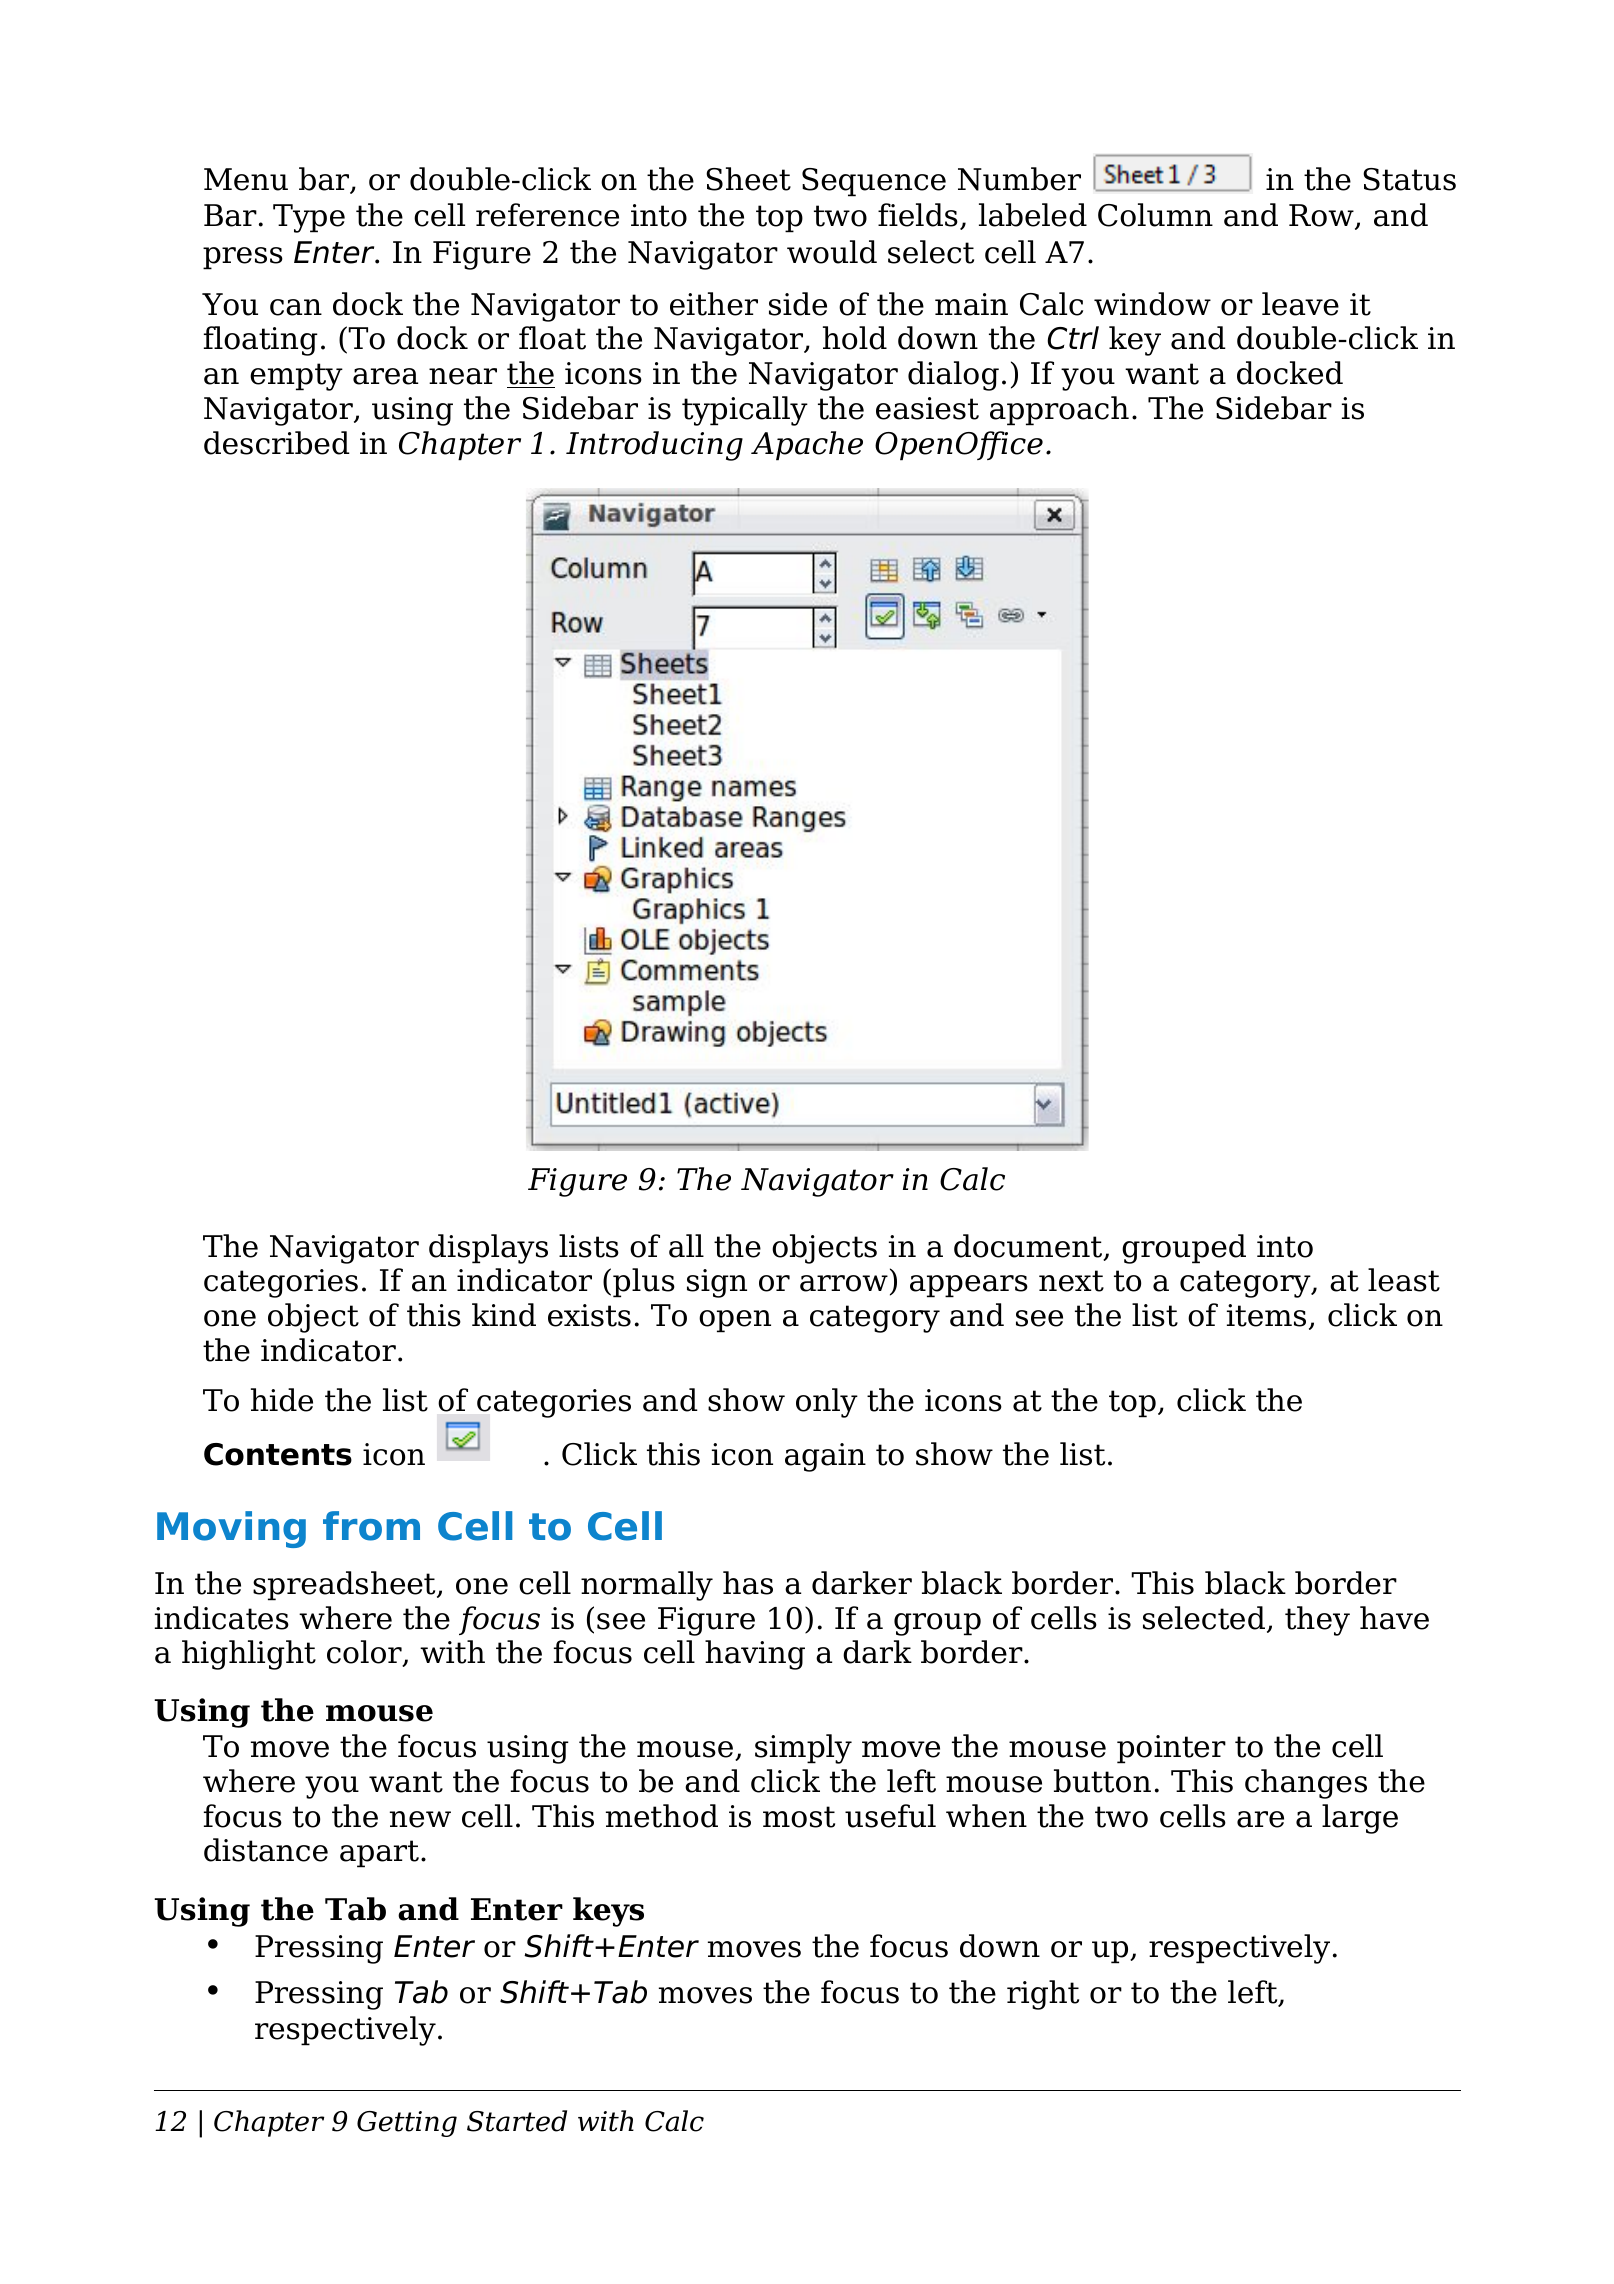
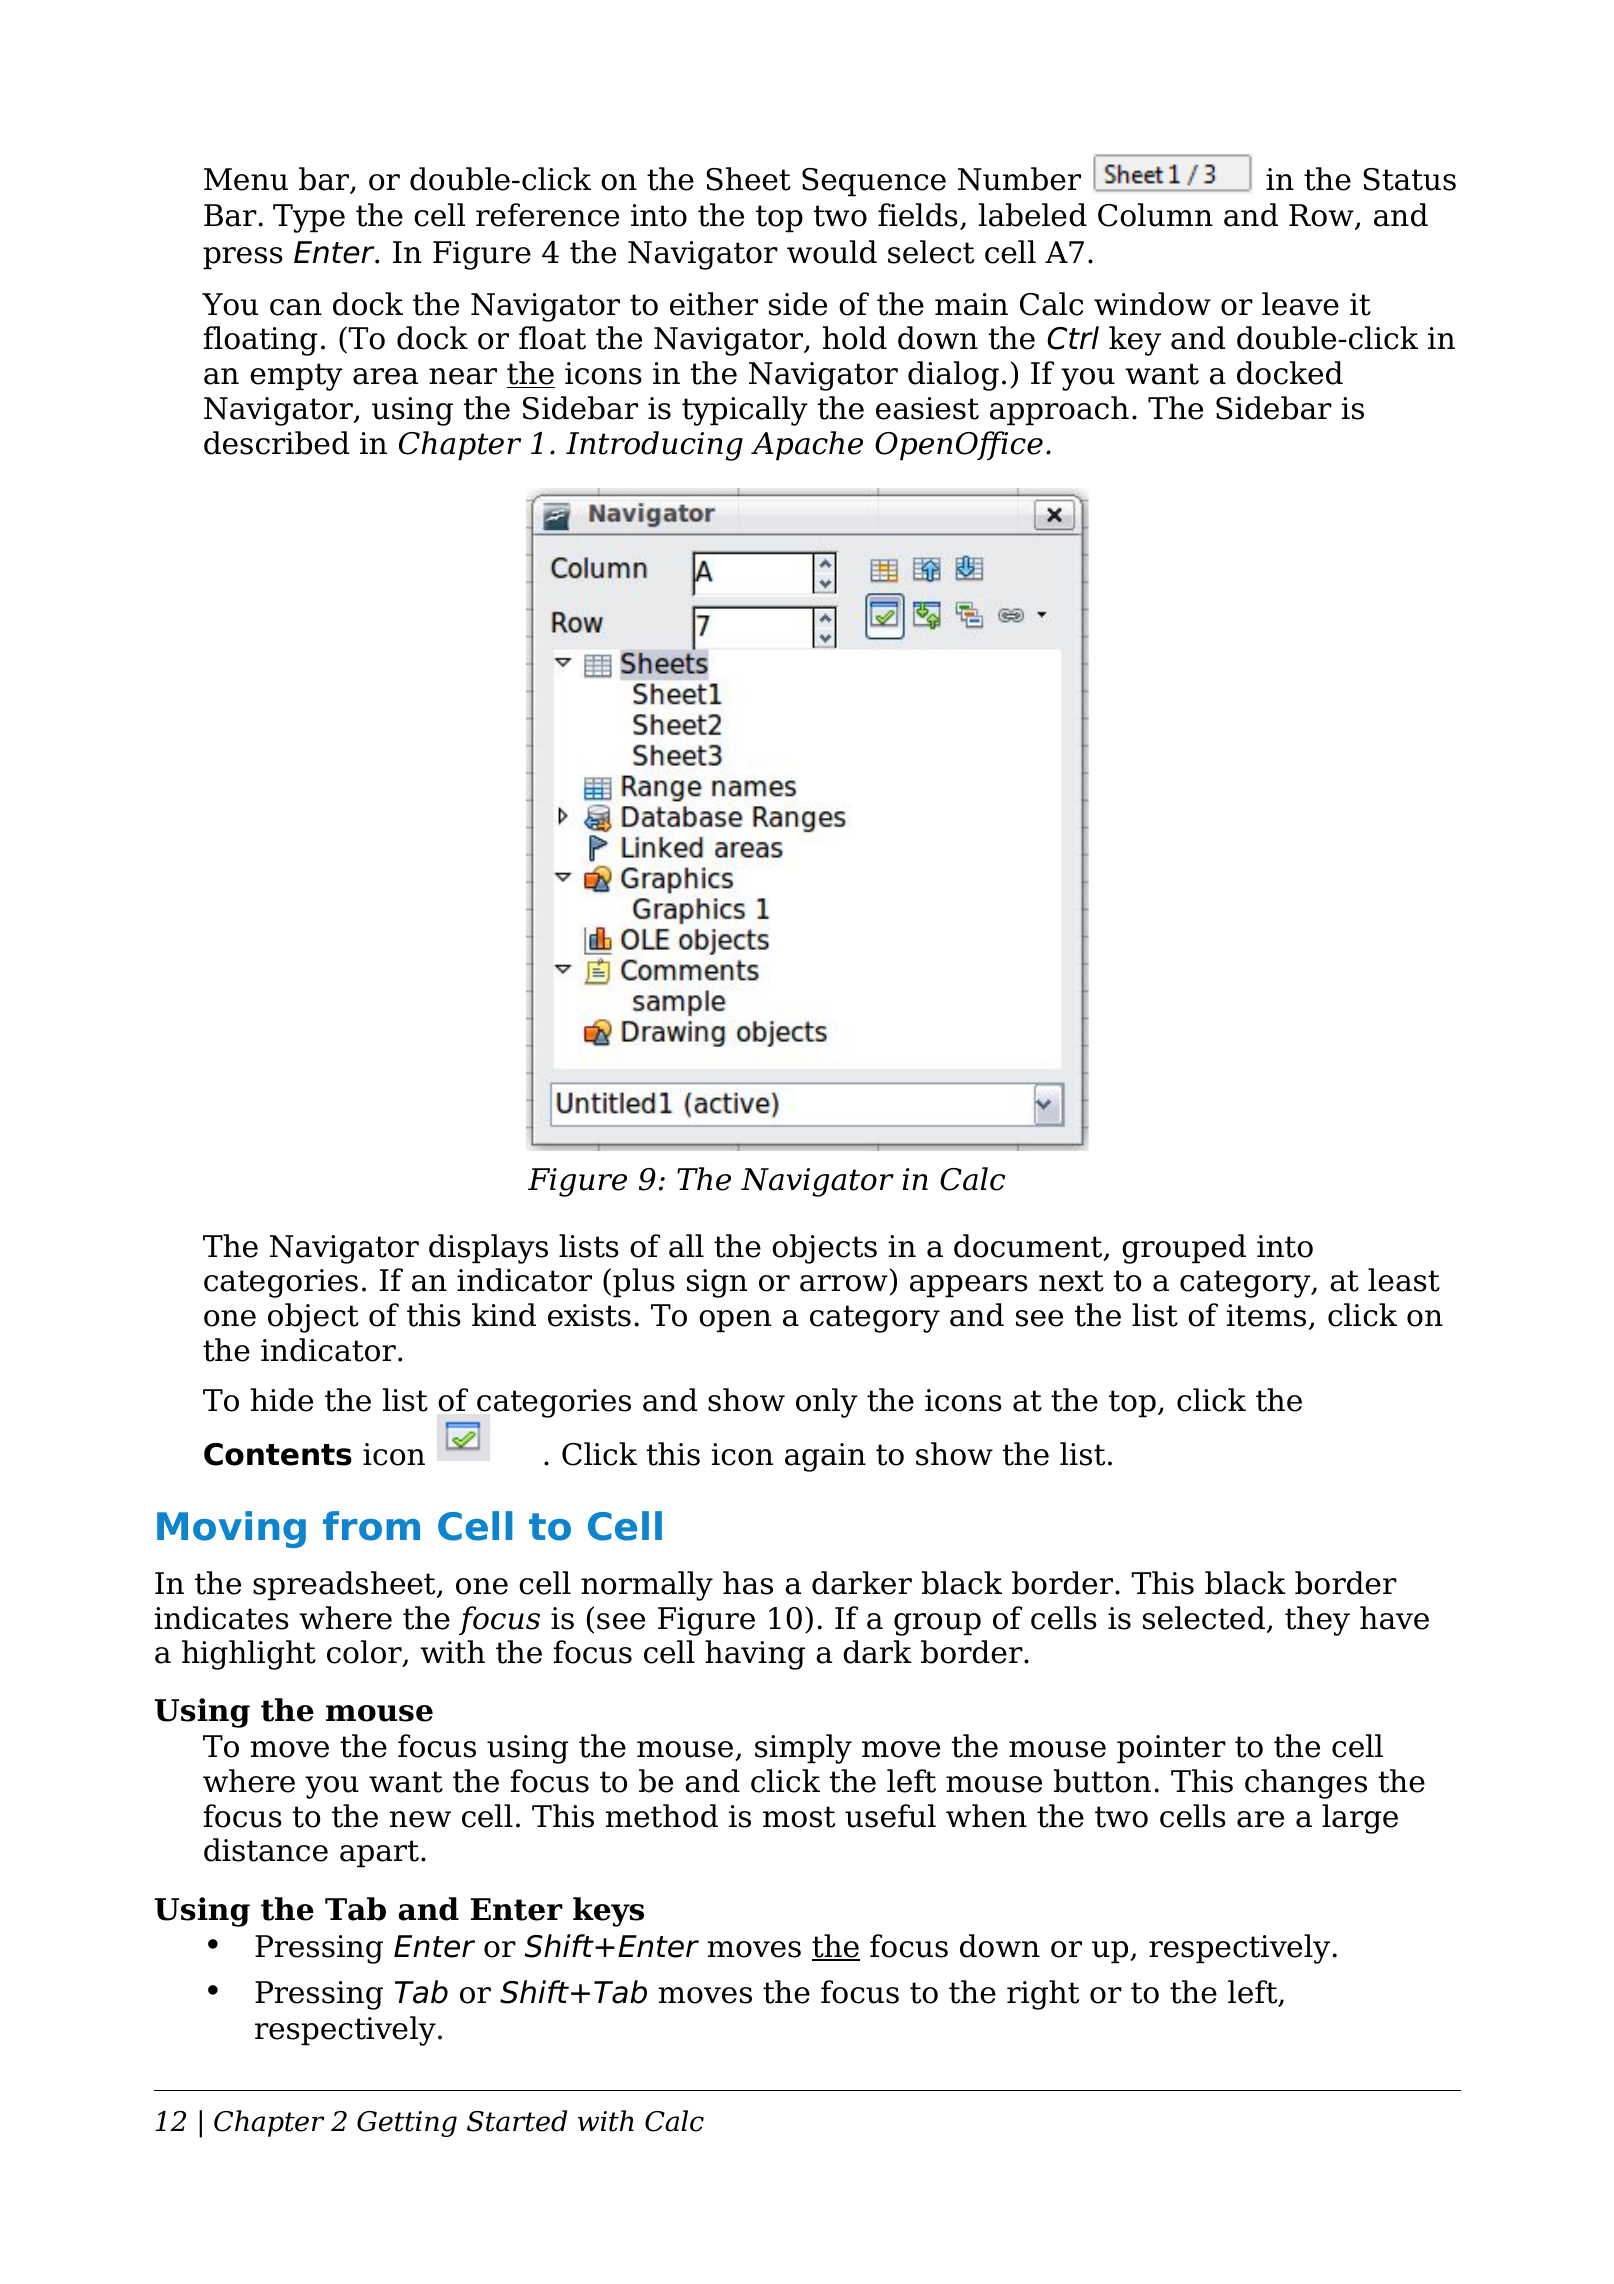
2: 2 -> 4
the at (836, 1947) underline: none -> present
Chapter 9: 9 -> 2
